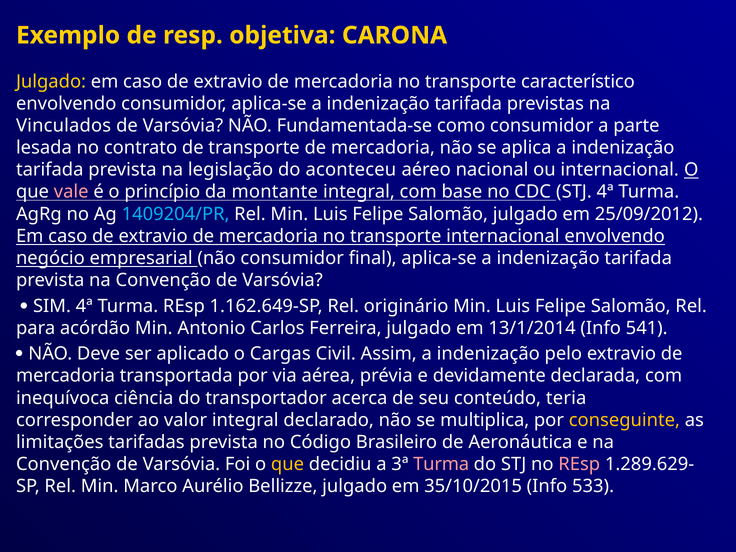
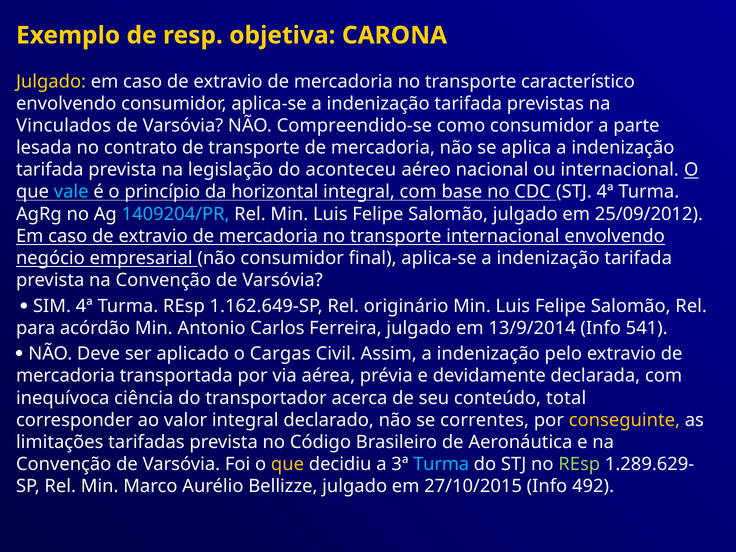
Fundamentada-se: Fundamentada-se -> Compreendido-se
vale colour: pink -> light blue
montante: montante -> horizontal
13/1/2014: 13/1/2014 -> 13/9/2014
teria: teria -> total
multiplica: multiplica -> correntes
Turma at (441, 464) colour: pink -> light blue
REsp at (579, 464) colour: pink -> light green
35/10/2015: 35/10/2015 -> 27/10/2015
533: 533 -> 492
